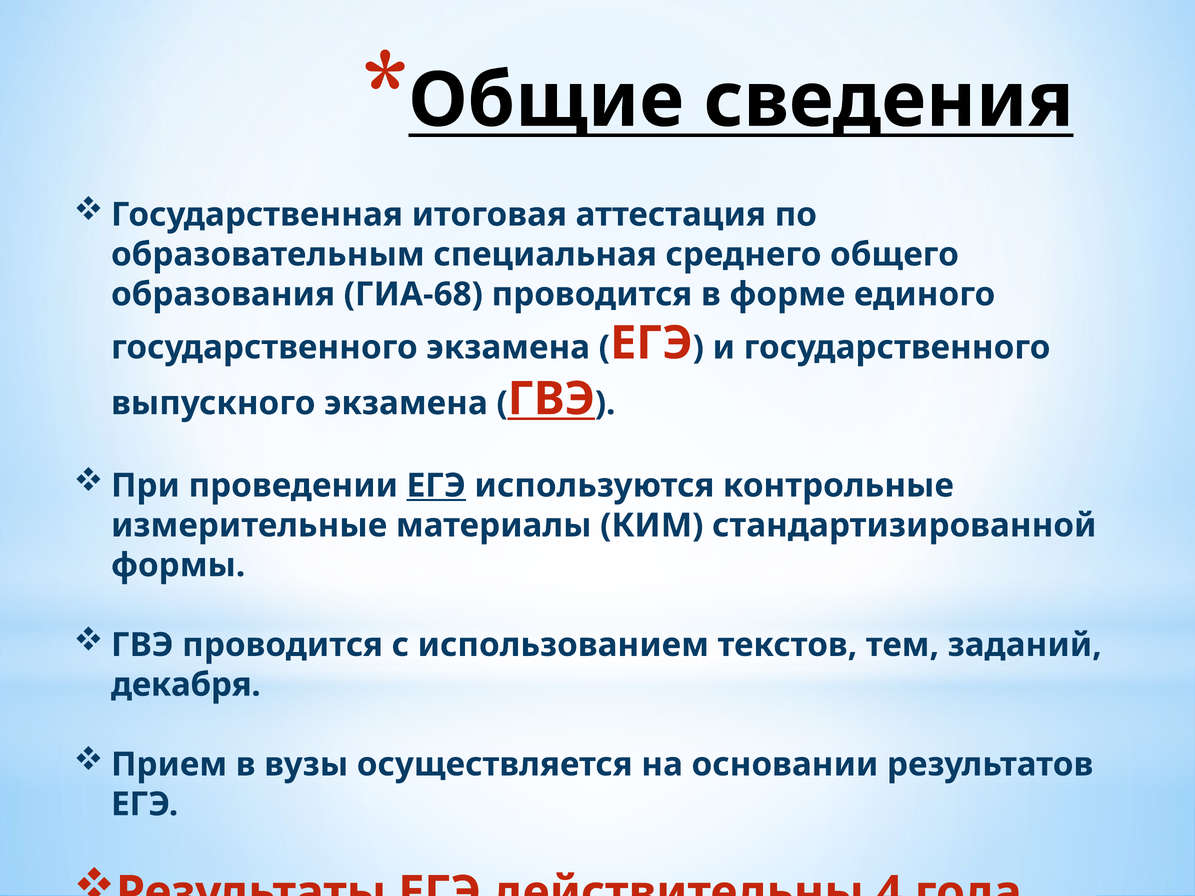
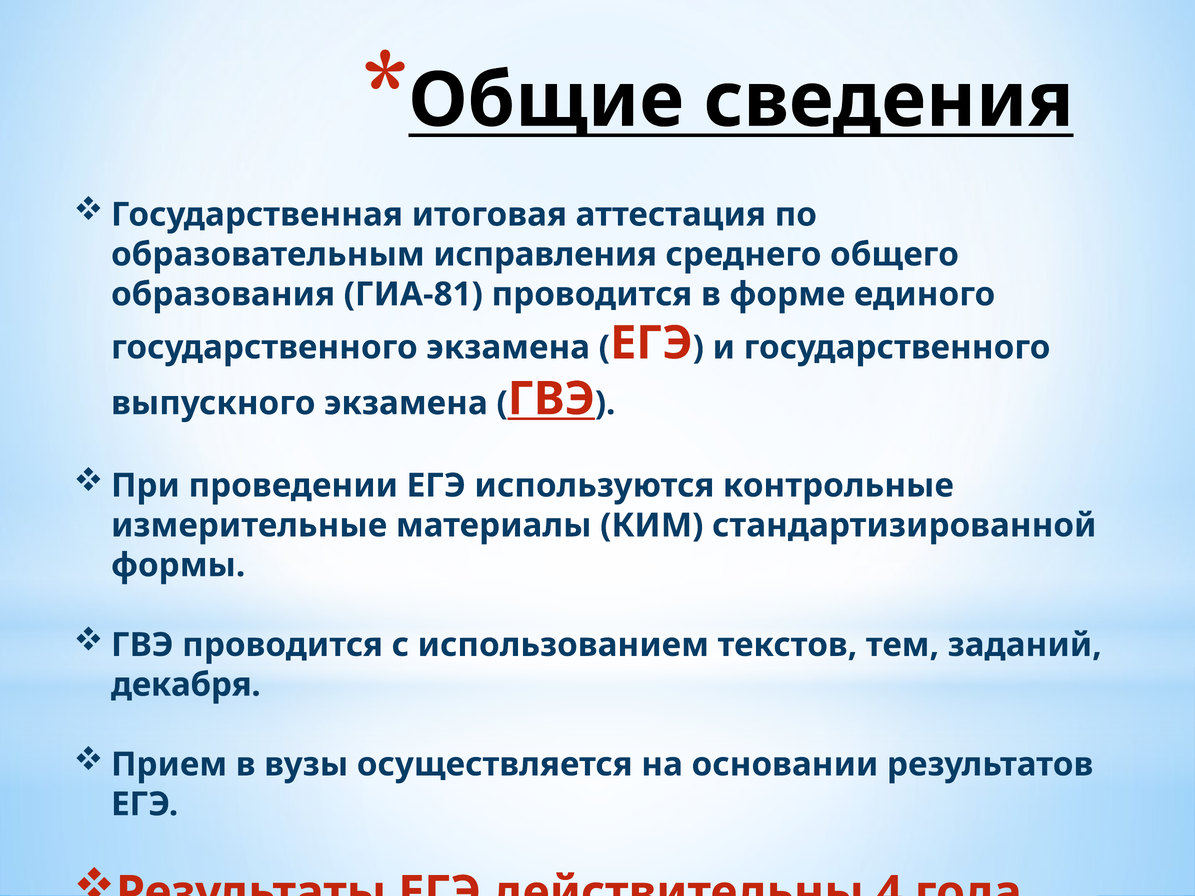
специальная: специальная -> исправления
ГИА-68: ГИА-68 -> ГИА-81
ЕГЭ at (436, 486) underline: present -> none
